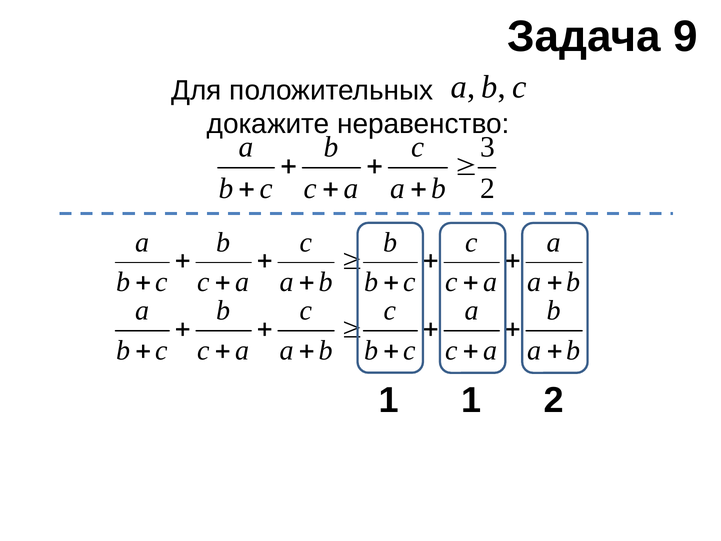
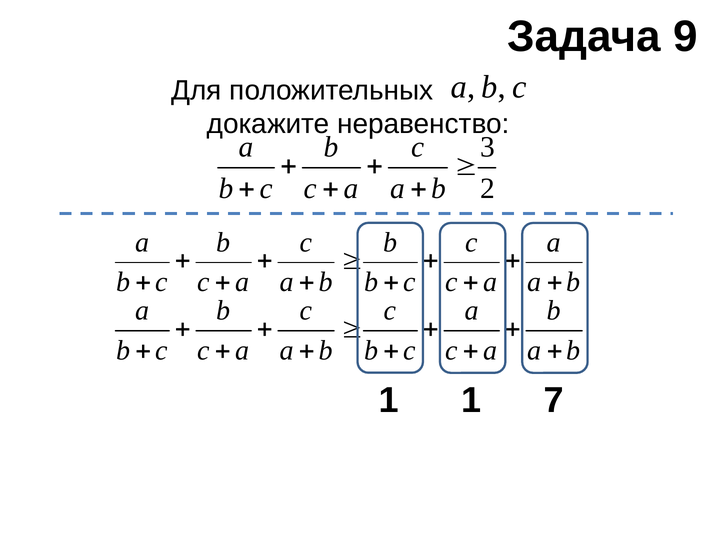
1 2: 2 -> 7
